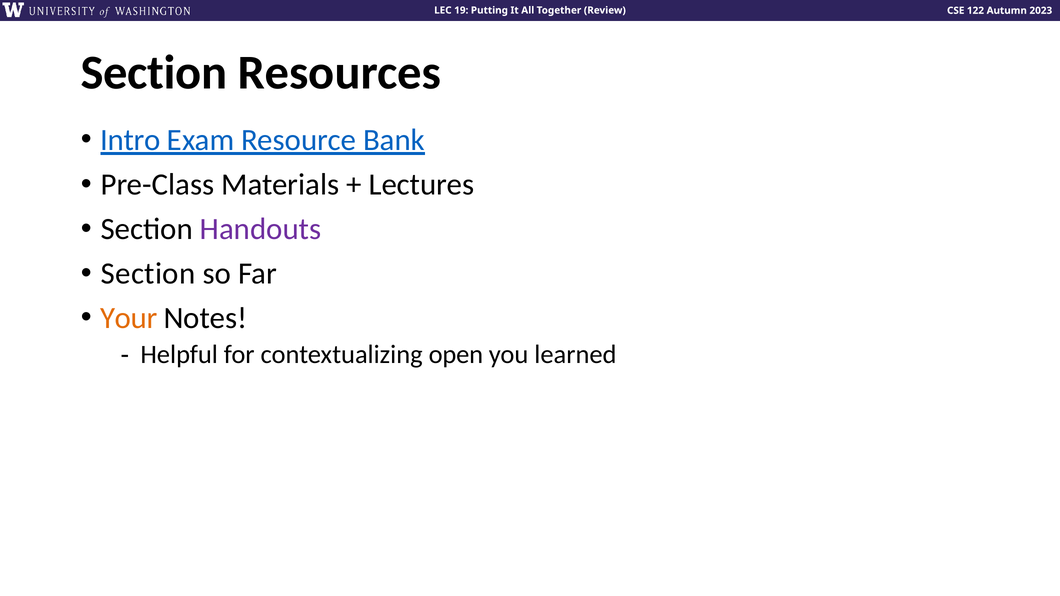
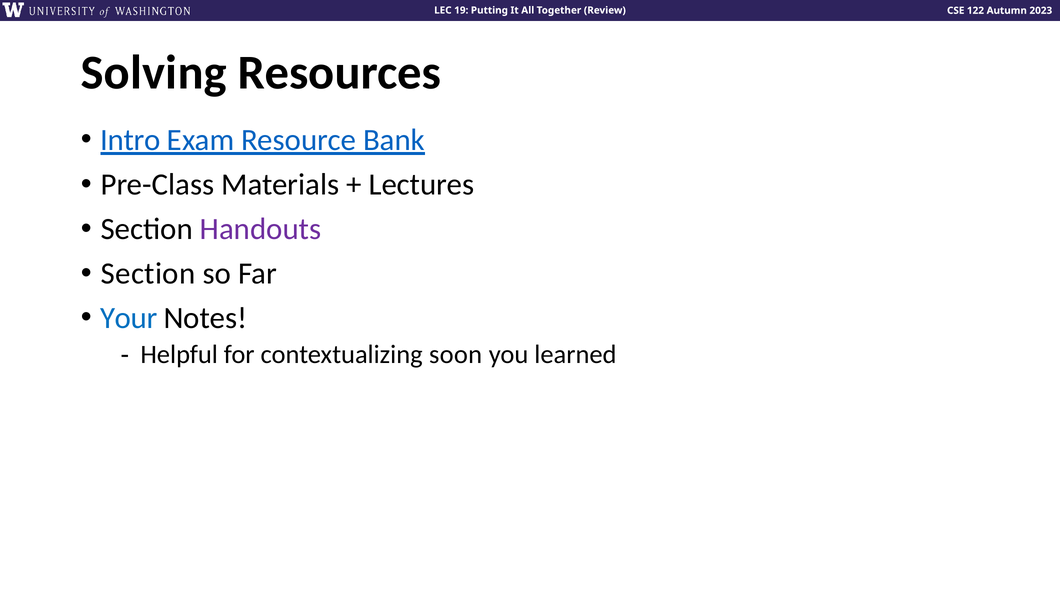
Section at (154, 73): Section -> Solving
Your colour: orange -> blue
open: open -> soon
